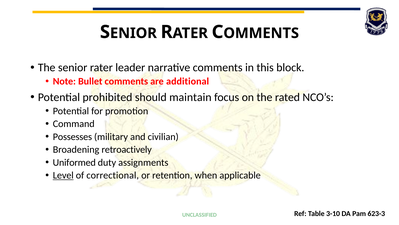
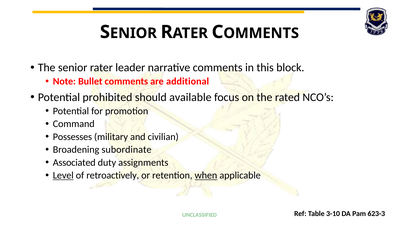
maintain: maintain -> available
retroactively: retroactively -> subordinate
Uniformed: Uniformed -> Associated
correctional: correctional -> retroactively
when underline: none -> present
